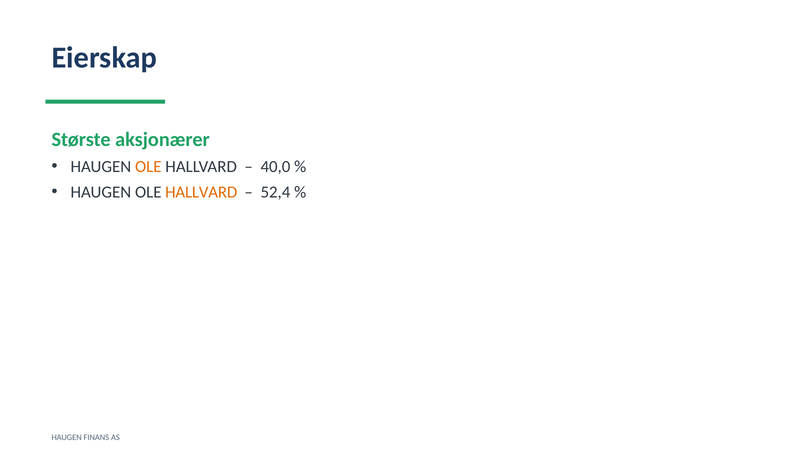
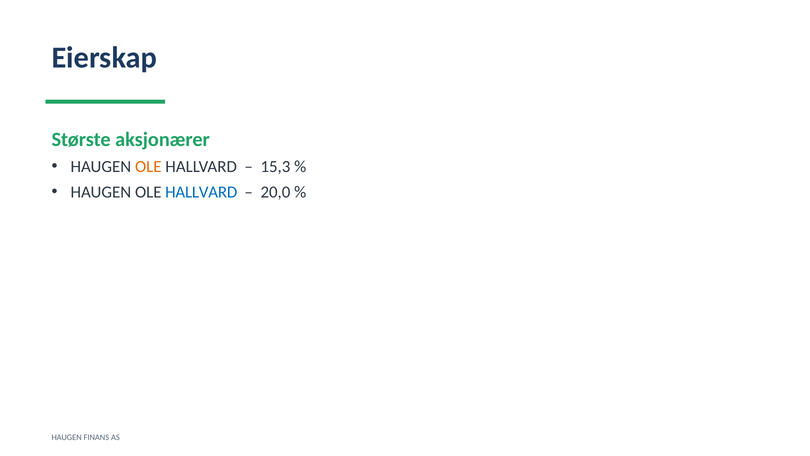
40,0: 40,0 -> 15,3
HALLVARD at (201, 192) colour: orange -> blue
52,4: 52,4 -> 20,0
